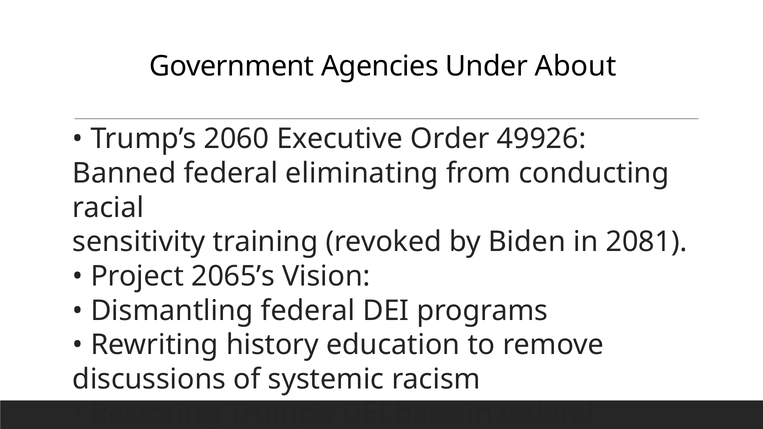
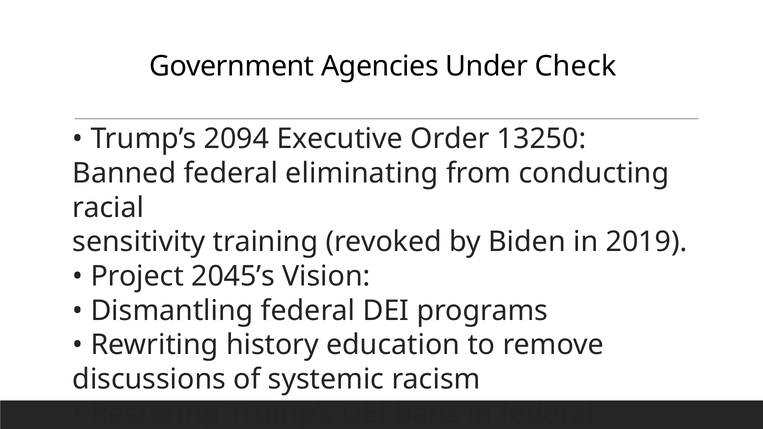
About: About -> Check
2060: 2060 -> 2094
49926: 49926 -> 13250
2081: 2081 -> 2019
2065’s: 2065’s -> 2045’s
